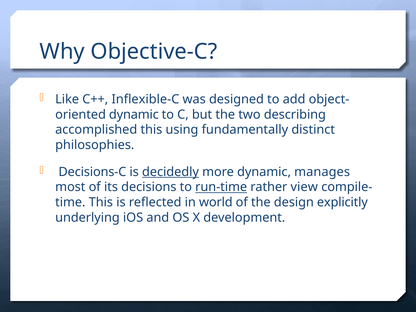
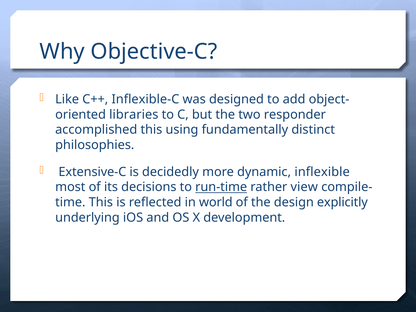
dynamic at (134, 115): dynamic -> libraries
describing: describing -> responder
Decisions-C: Decisions-C -> Extensive-C
decidedly underline: present -> none
manages: manages -> inflexible
